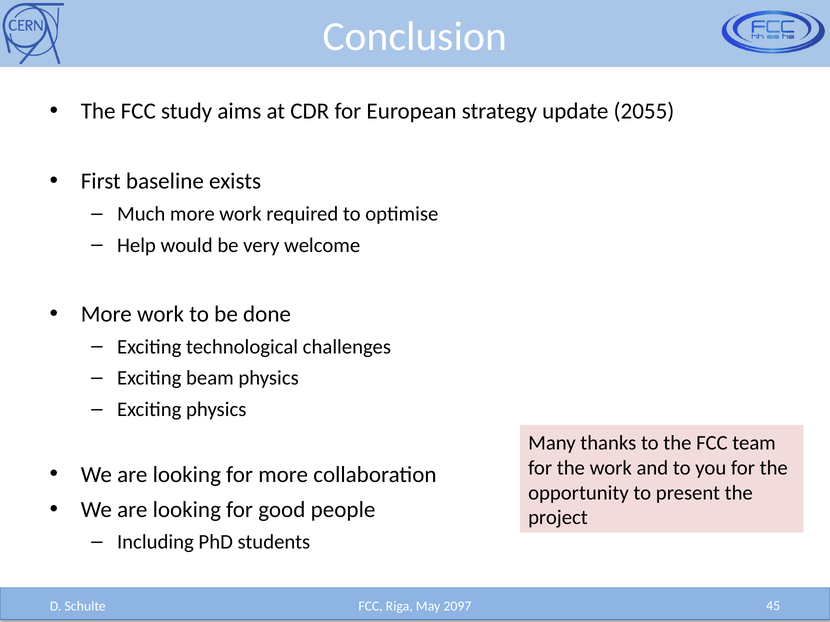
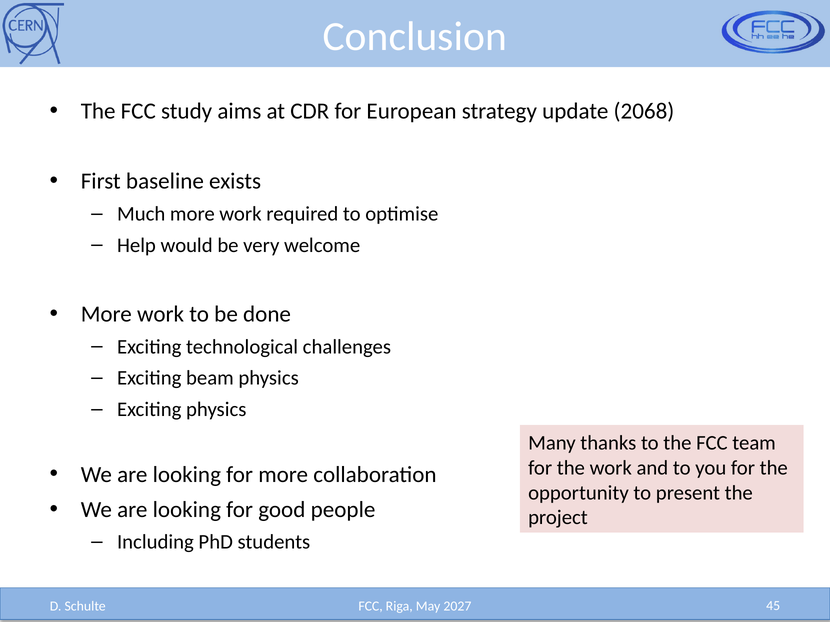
2055: 2055 -> 2068
2097: 2097 -> 2027
